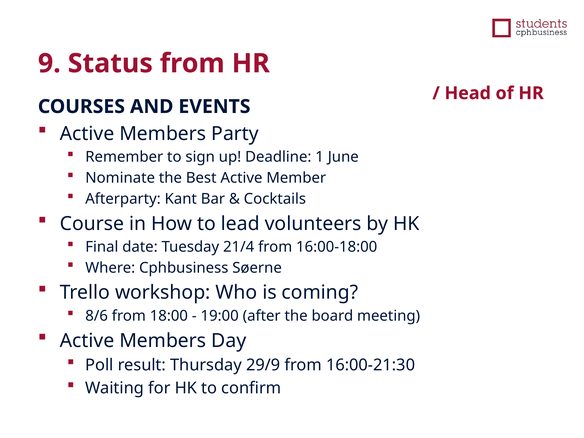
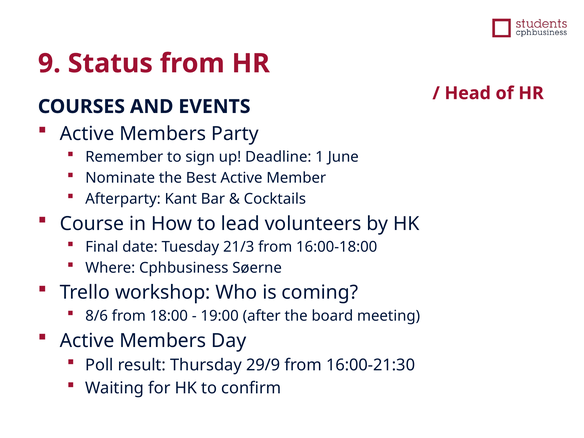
21/4: 21/4 -> 21/3
